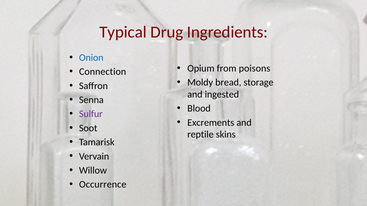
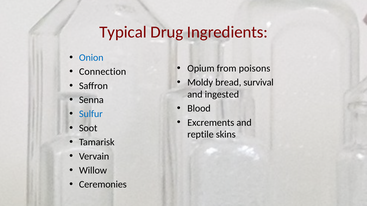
storage: storage -> survival
Sulfur colour: purple -> blue
Occurrence: Occurrence -> Ceremonies
